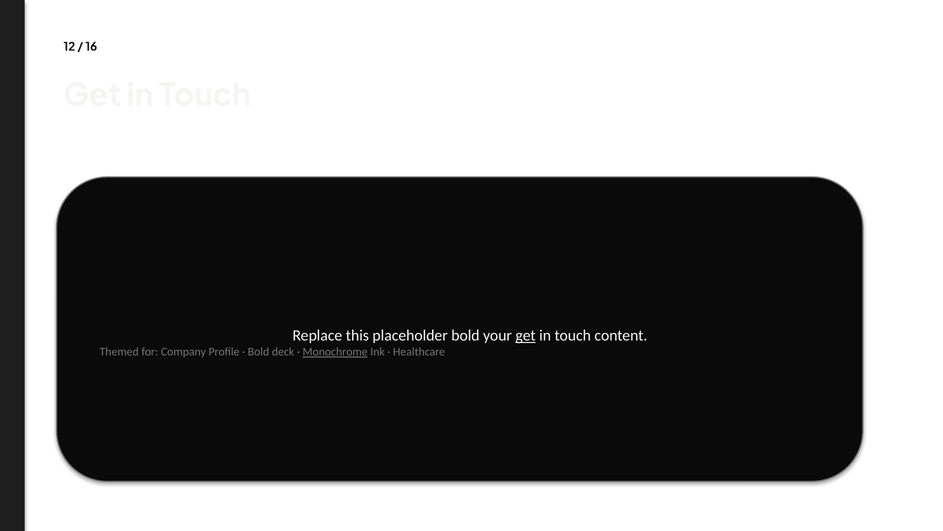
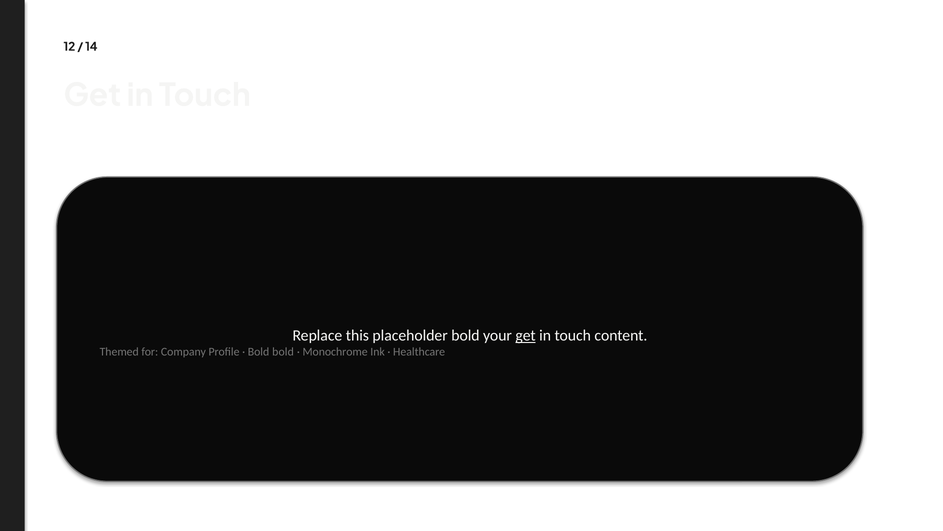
16: 16 -> 14
Bold deck: deck -> bold
Monochrome underline: present -> none
